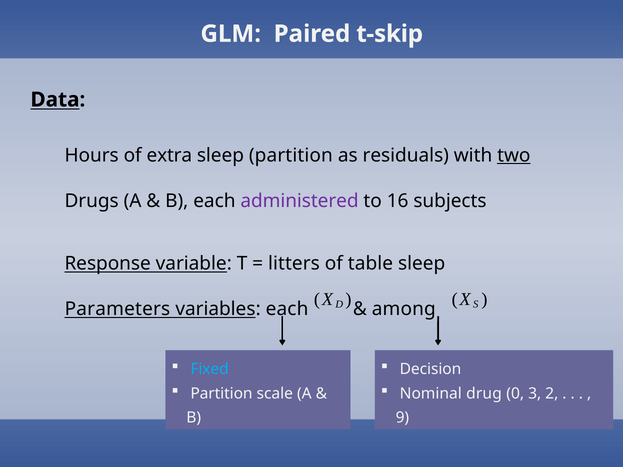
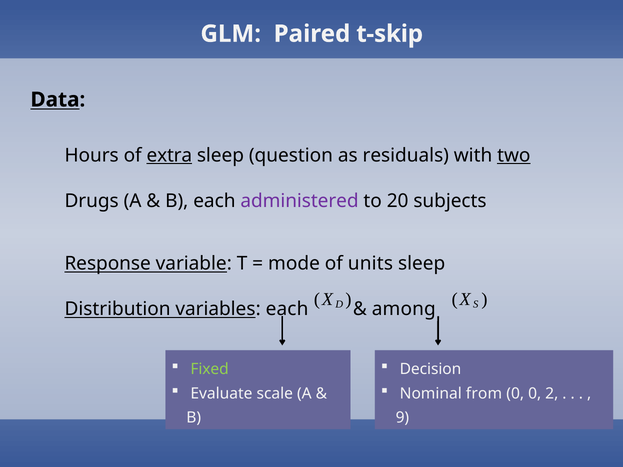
extra underline: none -> present
sleep partition: partition -> question
16: 16 -> 20
litters: litters -> mode
table: table -> units
Parameters: Parameters -> Distribution
Fixed colour: light blue -> light green
Partition at (221, 394): Partition -> Evaluate
drug: drug -> from
0 3: 3 -> 0
